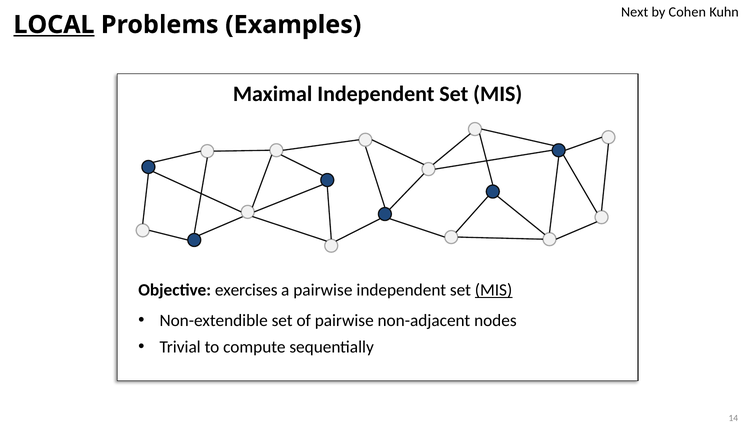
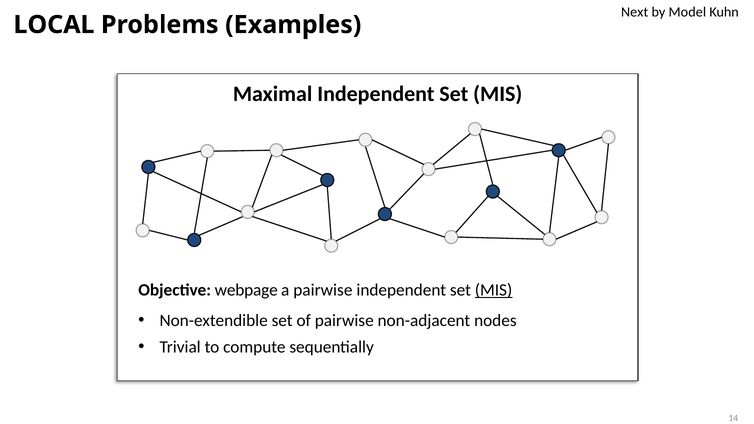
Cohen: Cohen -> Model
LOCAL underline: present -> none
exercises: exercises -> webpage
